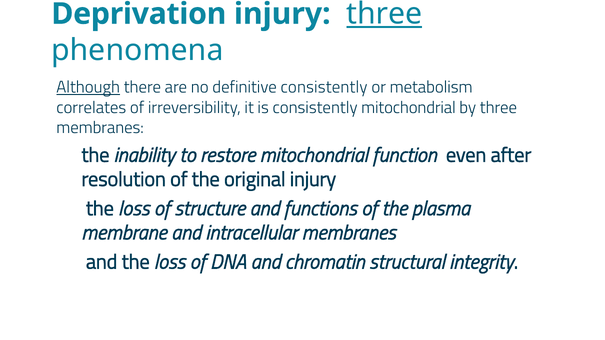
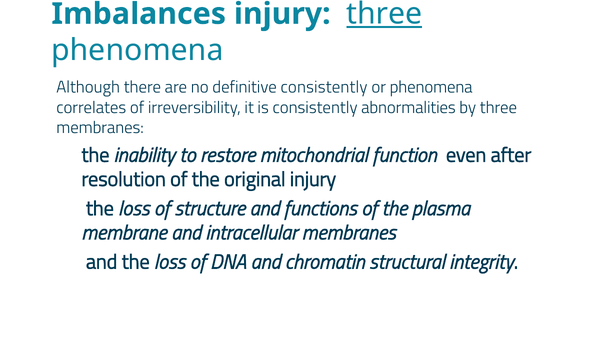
Deprivation: Deprivation -> Imbalances
Although underline: present -> none
or metabolism: metabolism -> phenomena
consistently mitochondrial: mitochondrial -> abnormalities
